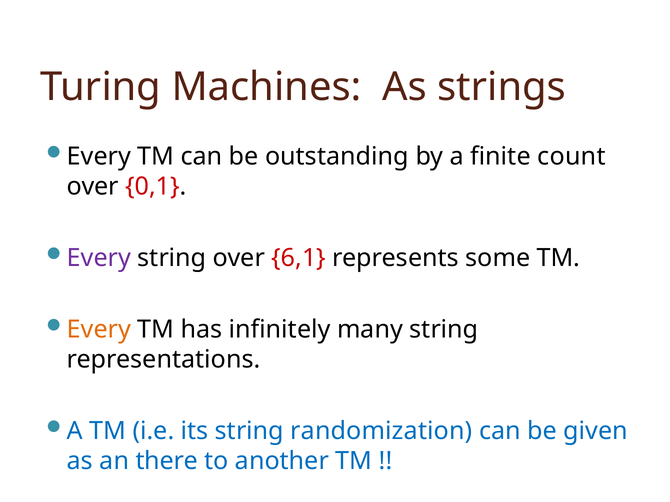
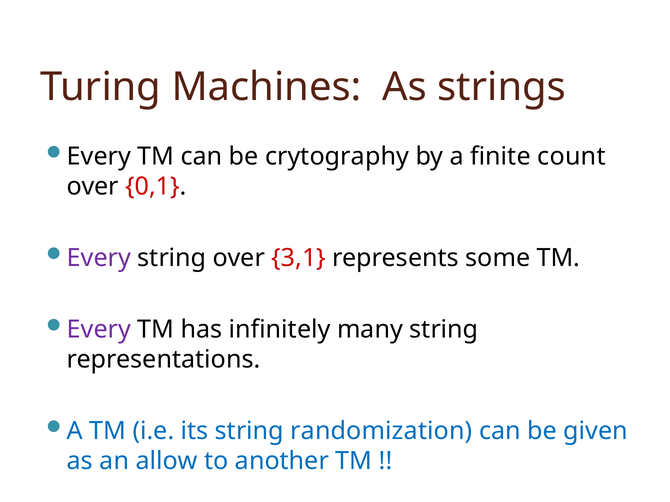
outstanding: outstanding -> crytography
6,1: 6,1 -> 3,1
Every at (99, 330) colour: orange -> purple
there: there -> allow
